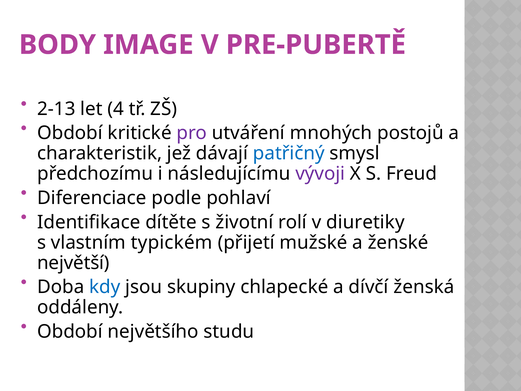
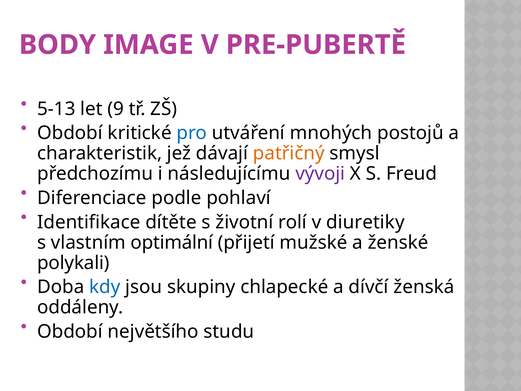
2-13: 2-13 -> 5-13
4: 4 -> 9
pro colour: purple -> blue
patřičný colour: blue -> orange
typickém: typickém -> optimální
největší: největší -> polykali
